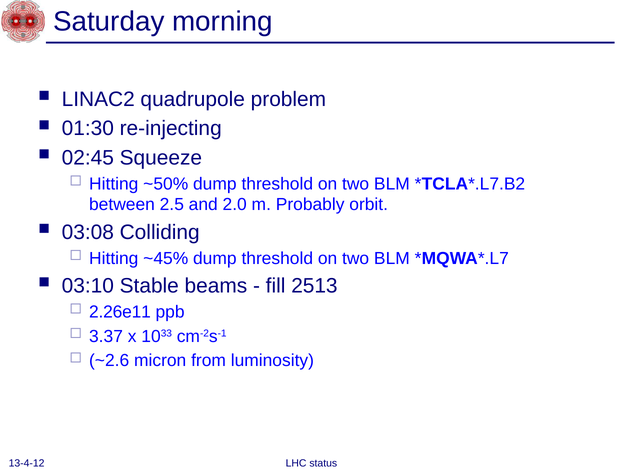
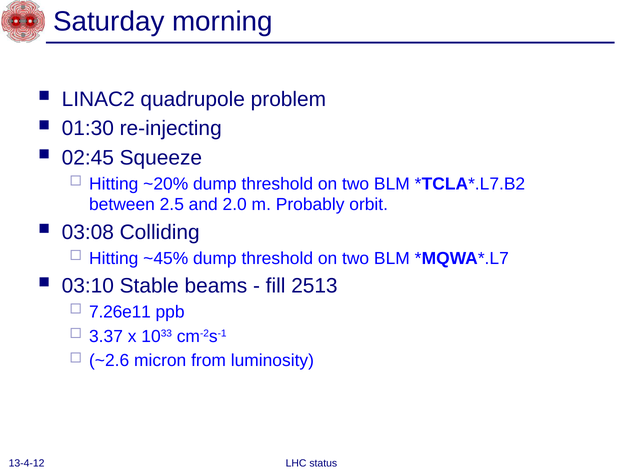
~50%: ~50% -> ~20%
2.26e11: 2.26e11 -> 7.26e11
